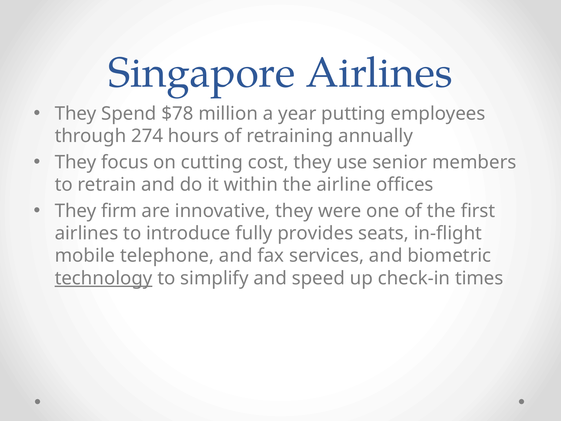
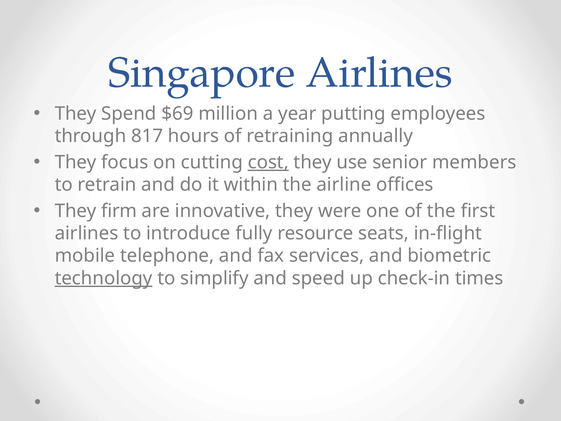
$78: $78 -> $69
274: 274 -> 817
cost underline: none -> present
provides: provides -> resource
